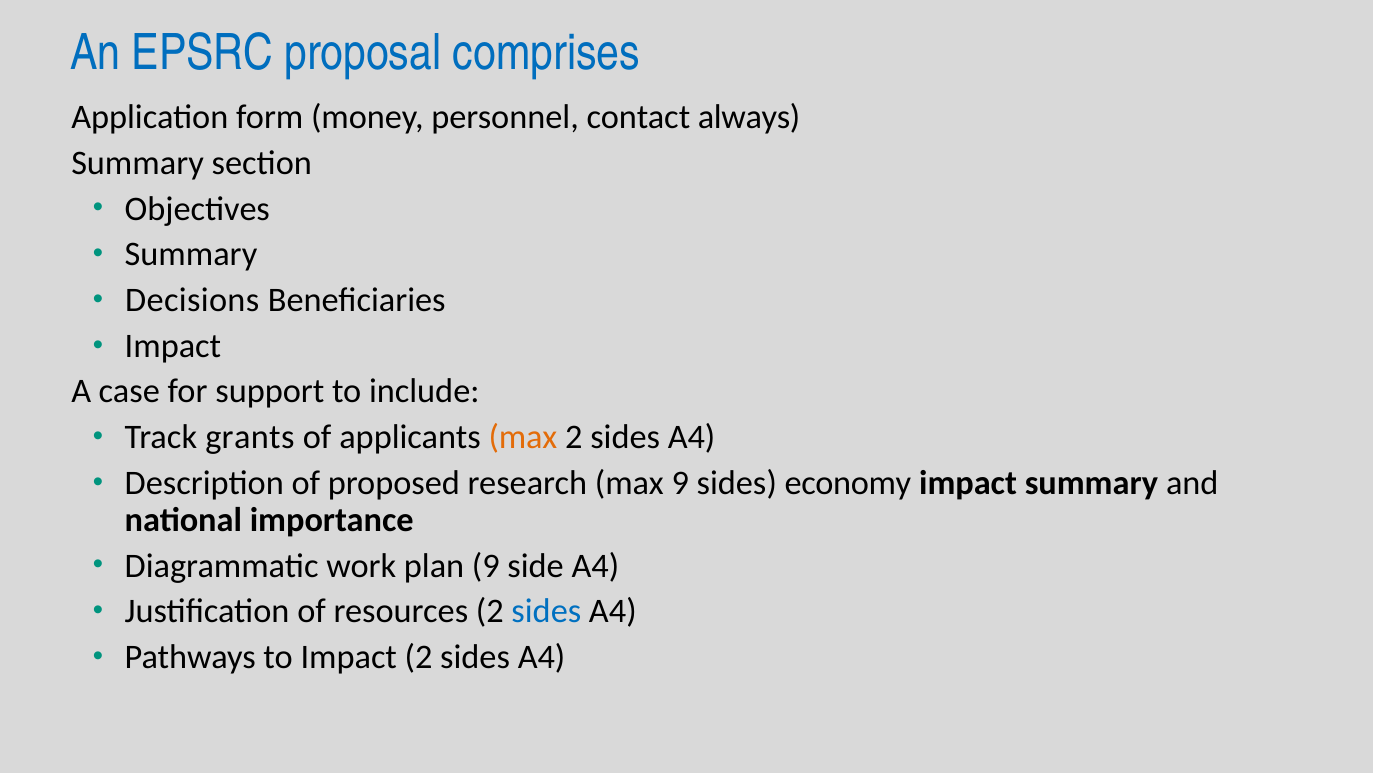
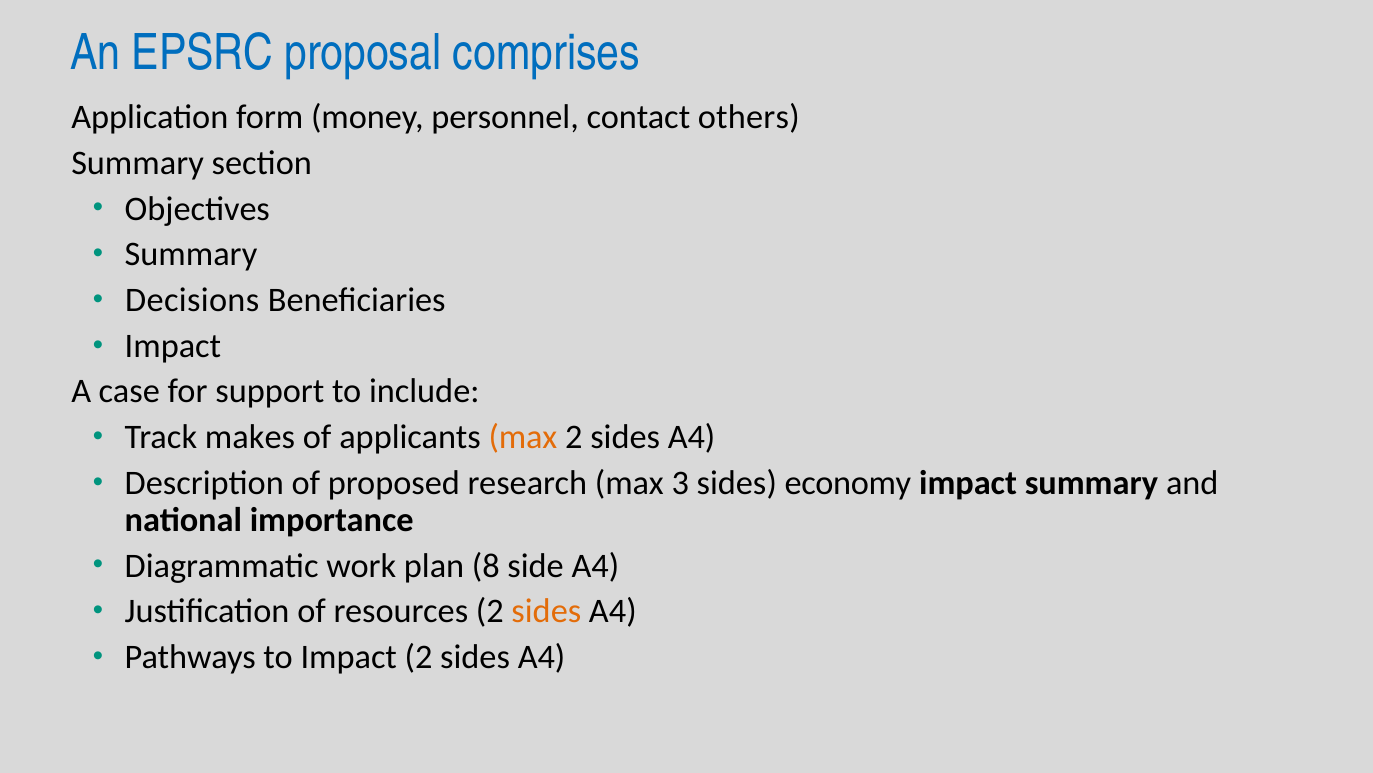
always: always -> others
grants: grants -> makes
max 9: 9 -> 3
plan 9: 9 -> 8
sides at (546, 611) colour: blue -> orange
